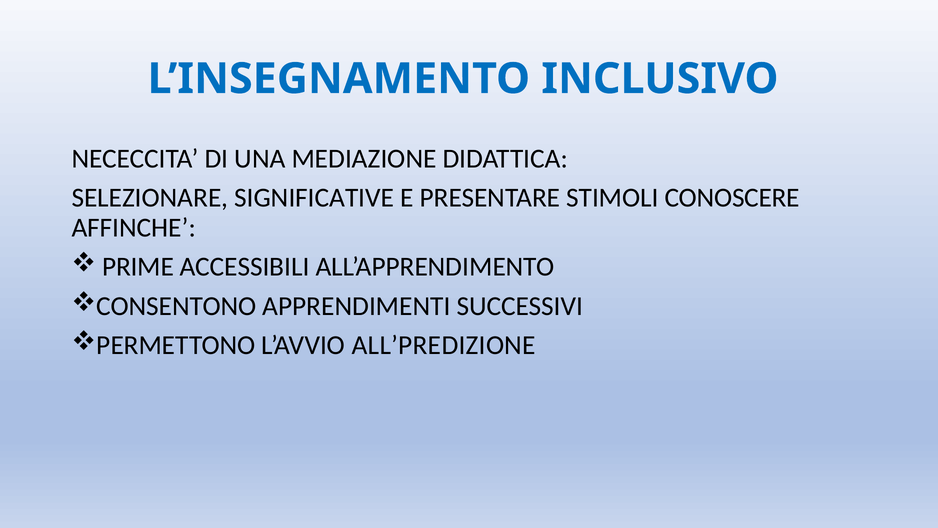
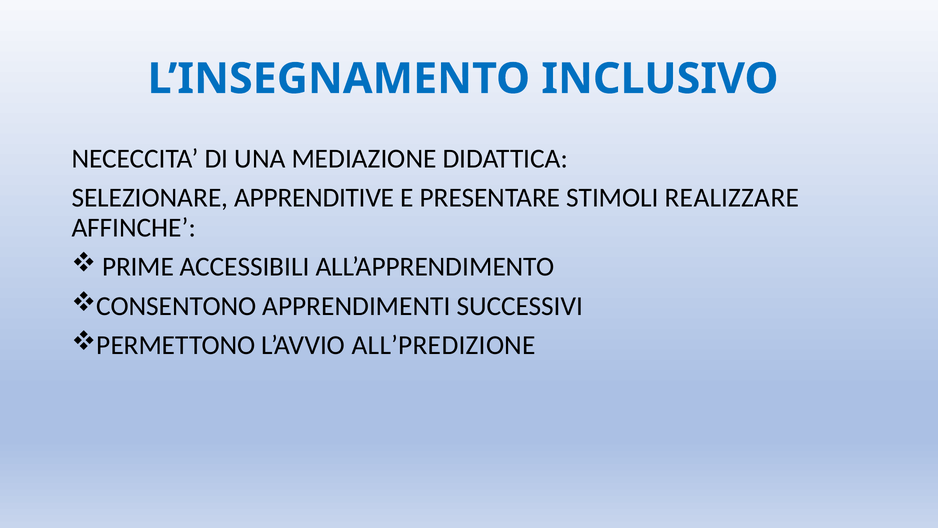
SIGNIFICATIVE: SIGNIFICATIVE -> APPRENDITIVE
CONOSCERE: CONOSCERE -> REALIZZARE
